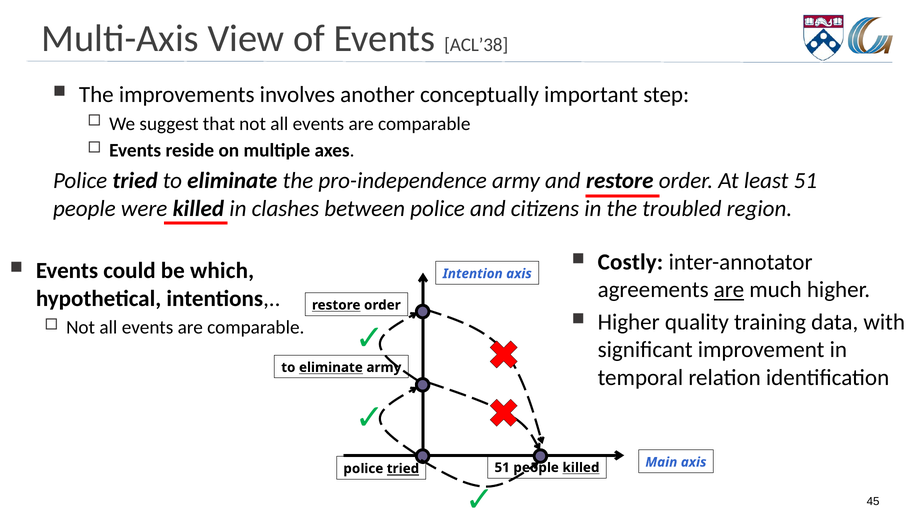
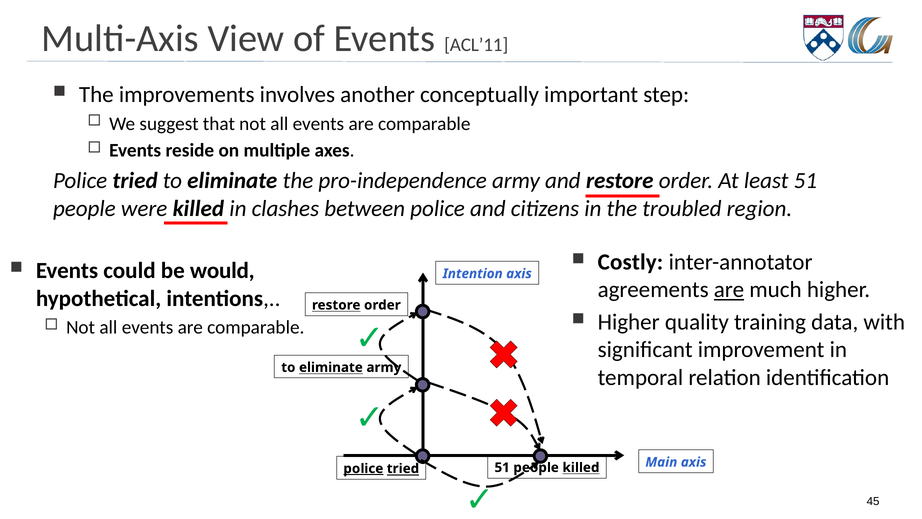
ACL’38: ACL’38 -> ACL’11
which: which -> would
police at (363, 468) underline: none -> present
